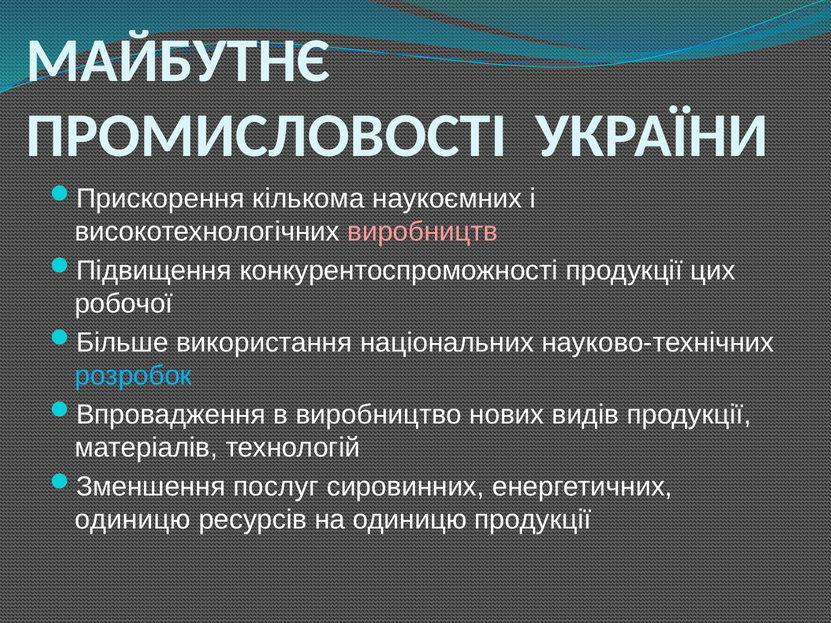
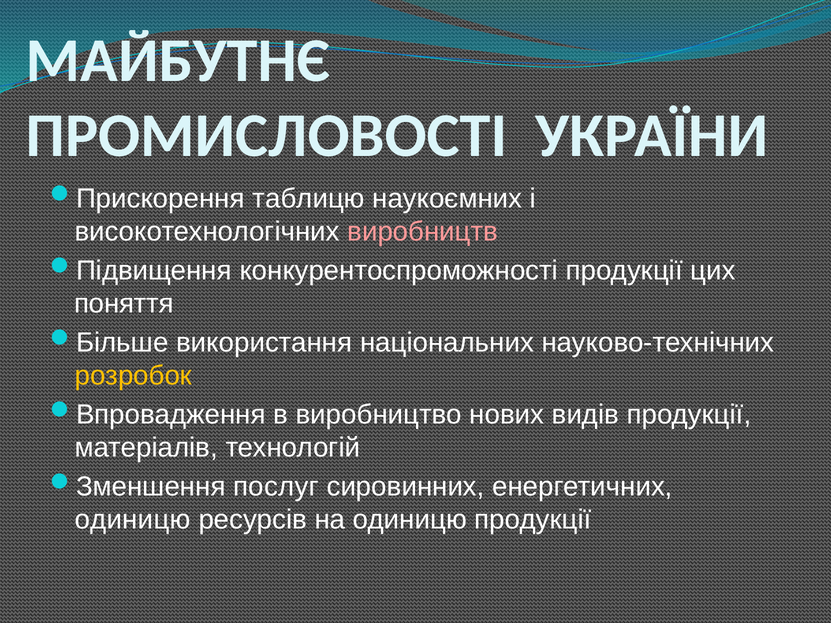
кількома: кількома -> таблицю
робочої: робочої -> поняття
розробок colour: light blue -> yellow
